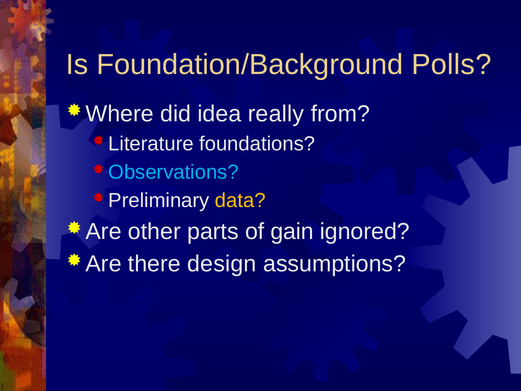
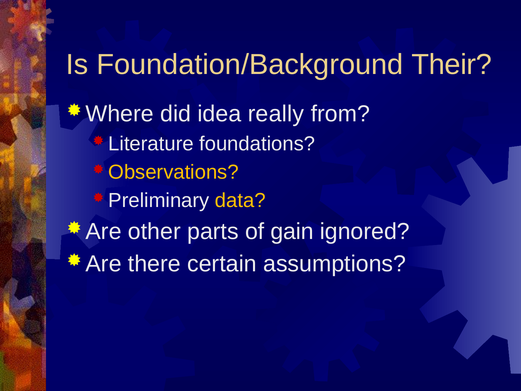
Polls: Polls -> Their
Observations colour: light blue -> yellow
design: design -> certain
